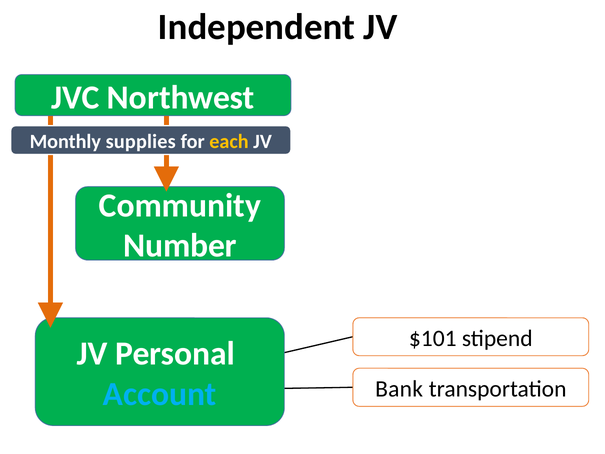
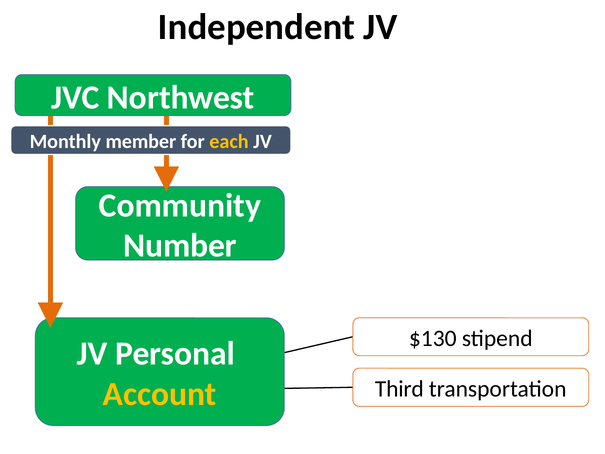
supplies: supplies -> member
$101: $101 -> $130
Bank: Bank -> Third
Account colour: light blue -> yellow
